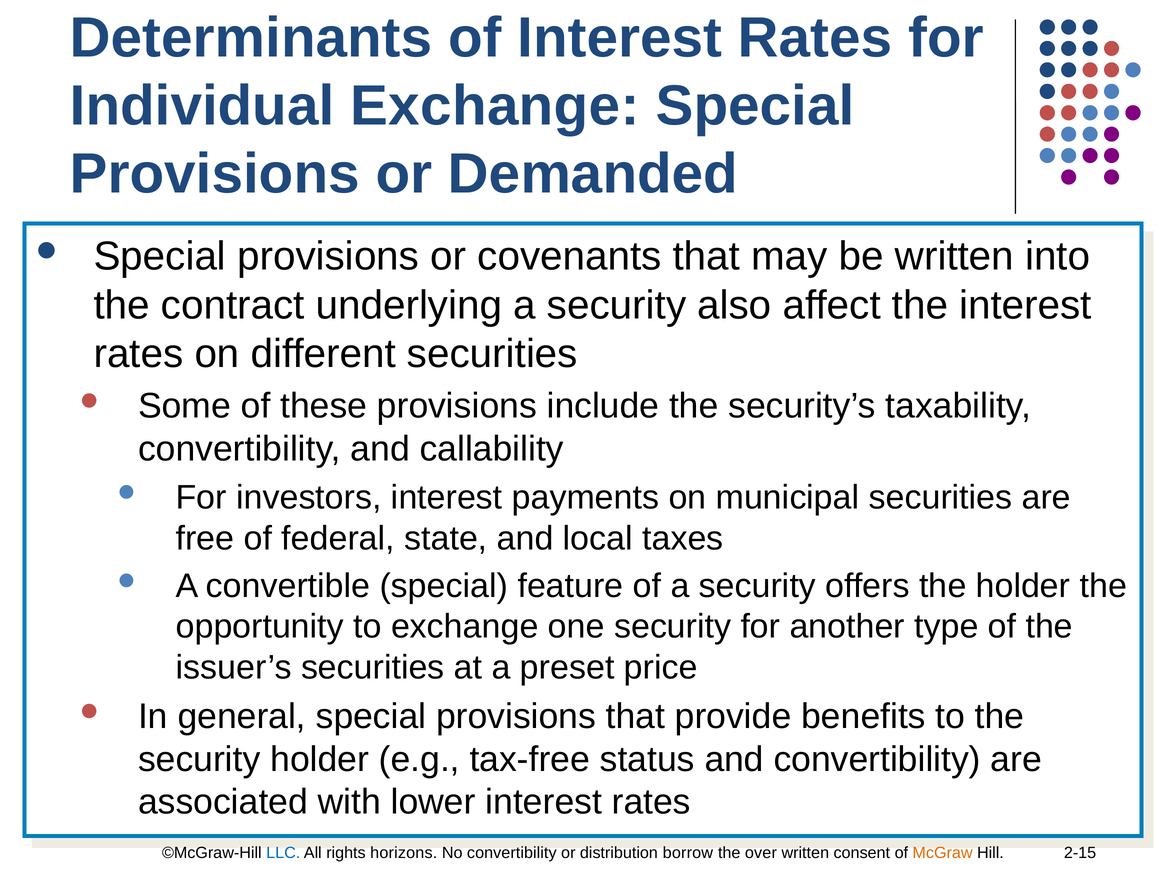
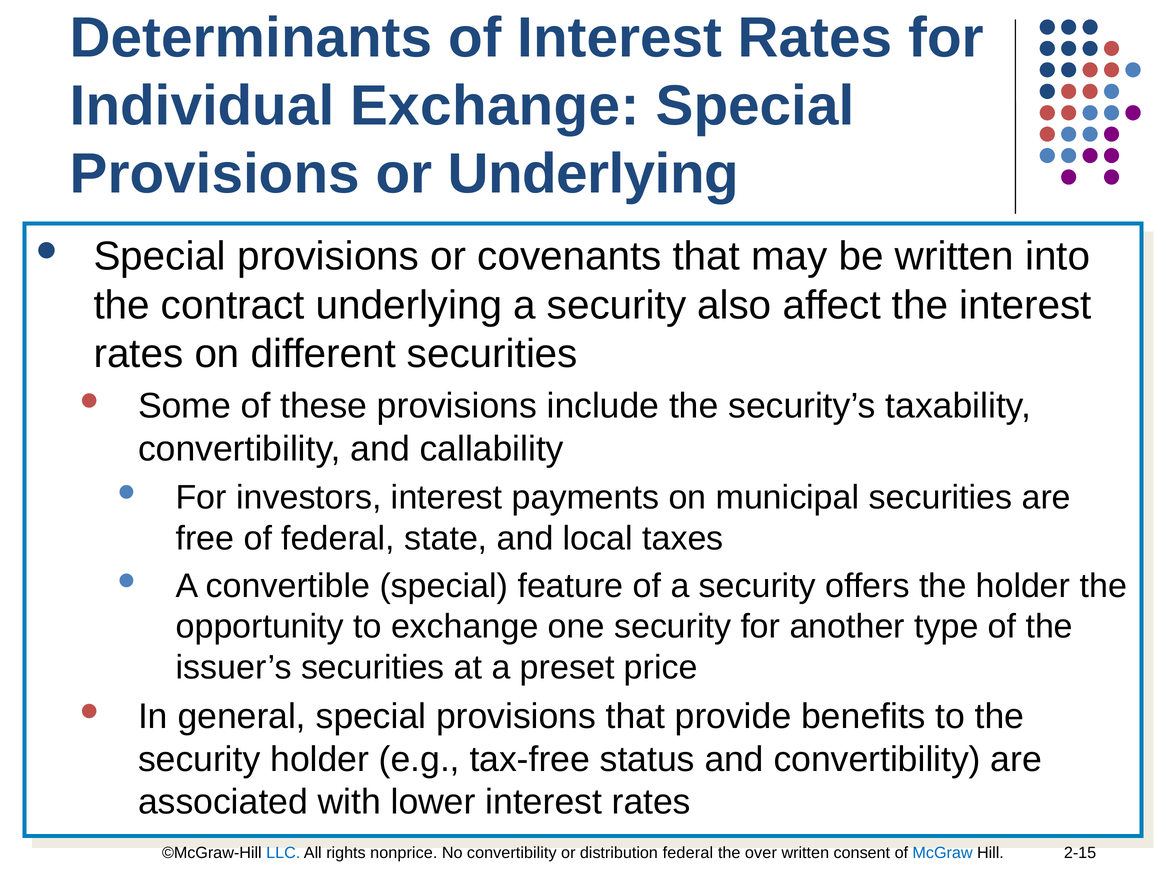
or Demanded: Demanded -> Underlying
horizons: horizons -> nonprice
distribution borrow: borrow -> federal
McGraw colour: orange -> blue
